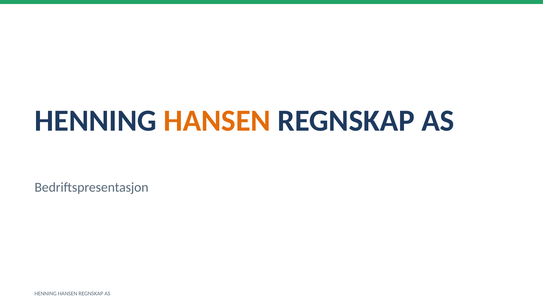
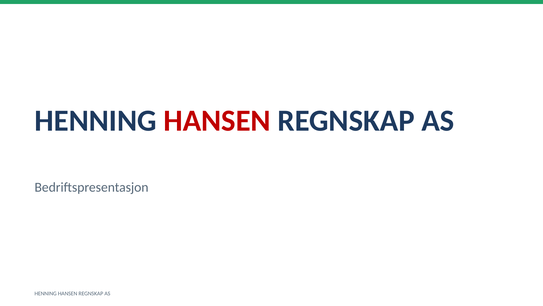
HANSEN at (217, 120) colour: orange -> red
